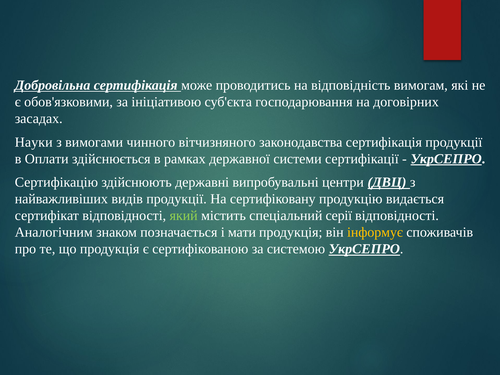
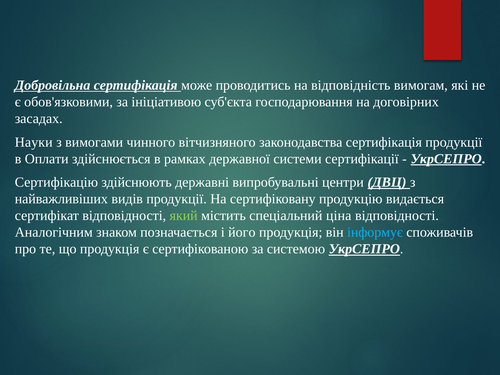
серії: серії -> ціна
мати: мати -> його
інформує colour: yellow -> light blue
